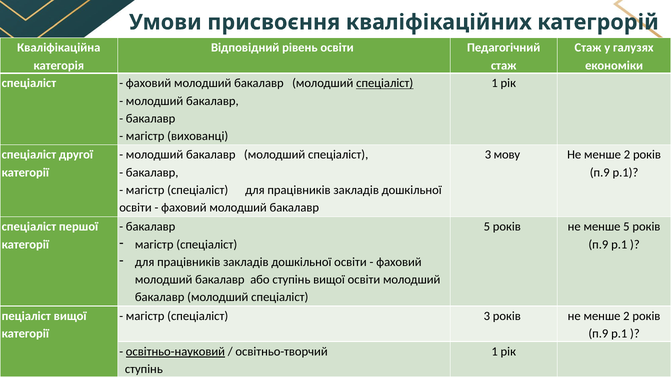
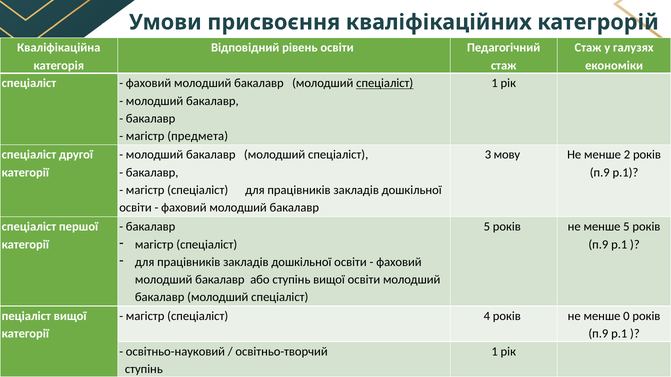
вихованці: вихованці -> предмета
спеціаліст 3: 3 -> 4
років не менше 2: 2 -> 0
освітньо-науковий underline: present -> none
